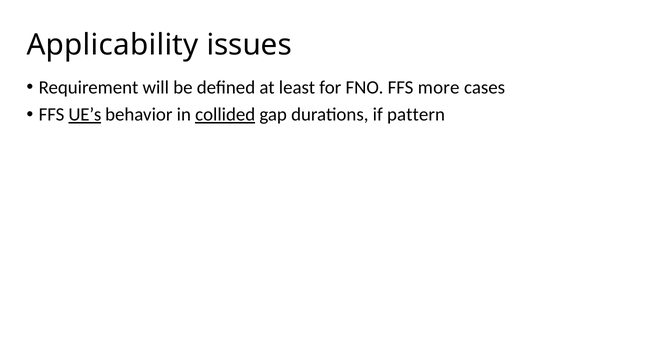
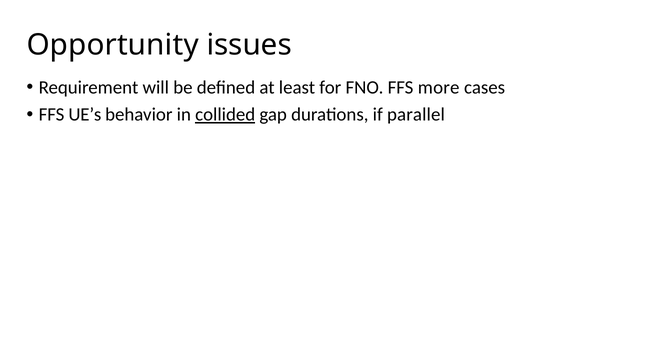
Applicability: Applicability -> Opportunity
UE’s underline: present -> none
pattern: pattern -> parallel
